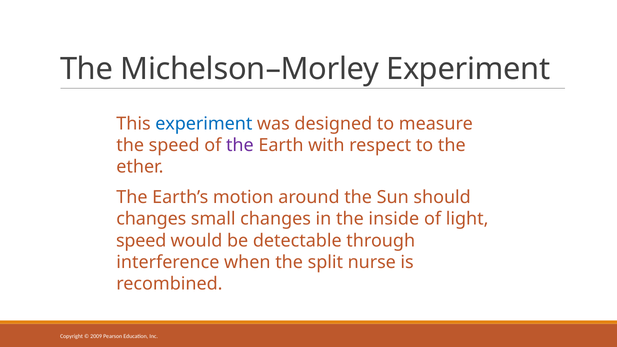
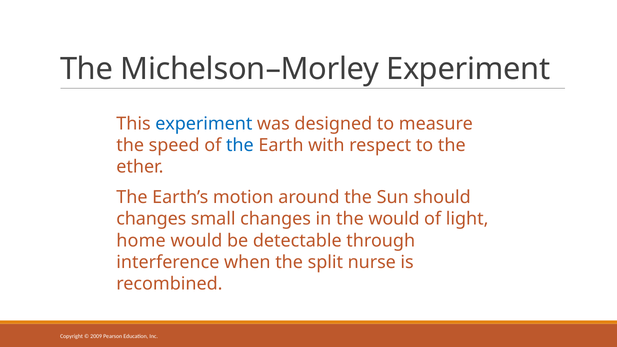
the at (240, 145) colour: purple -> blue
the inside: inside -> would
speed at (141, 241): speed -> home
